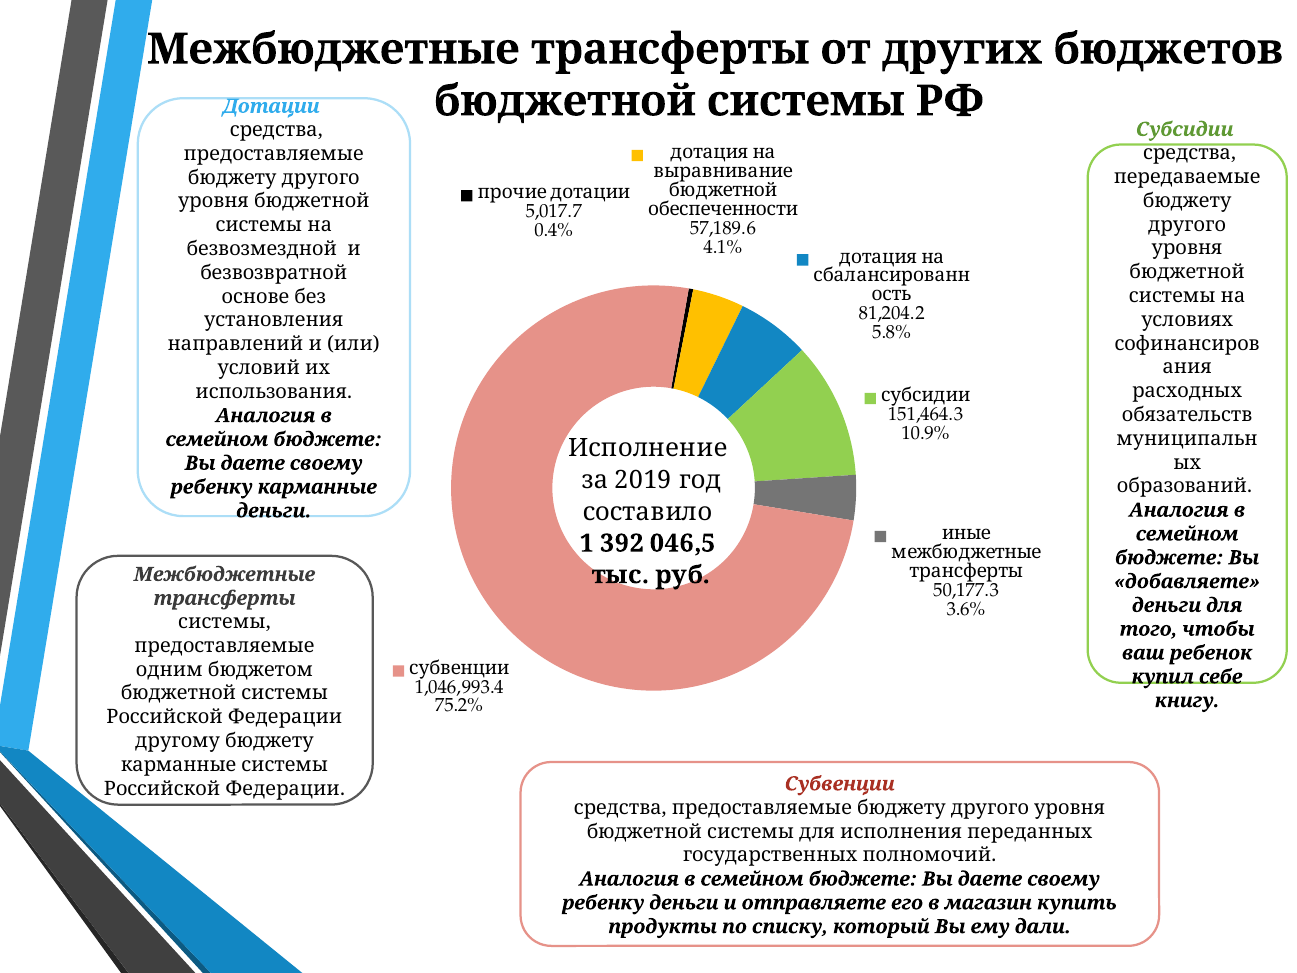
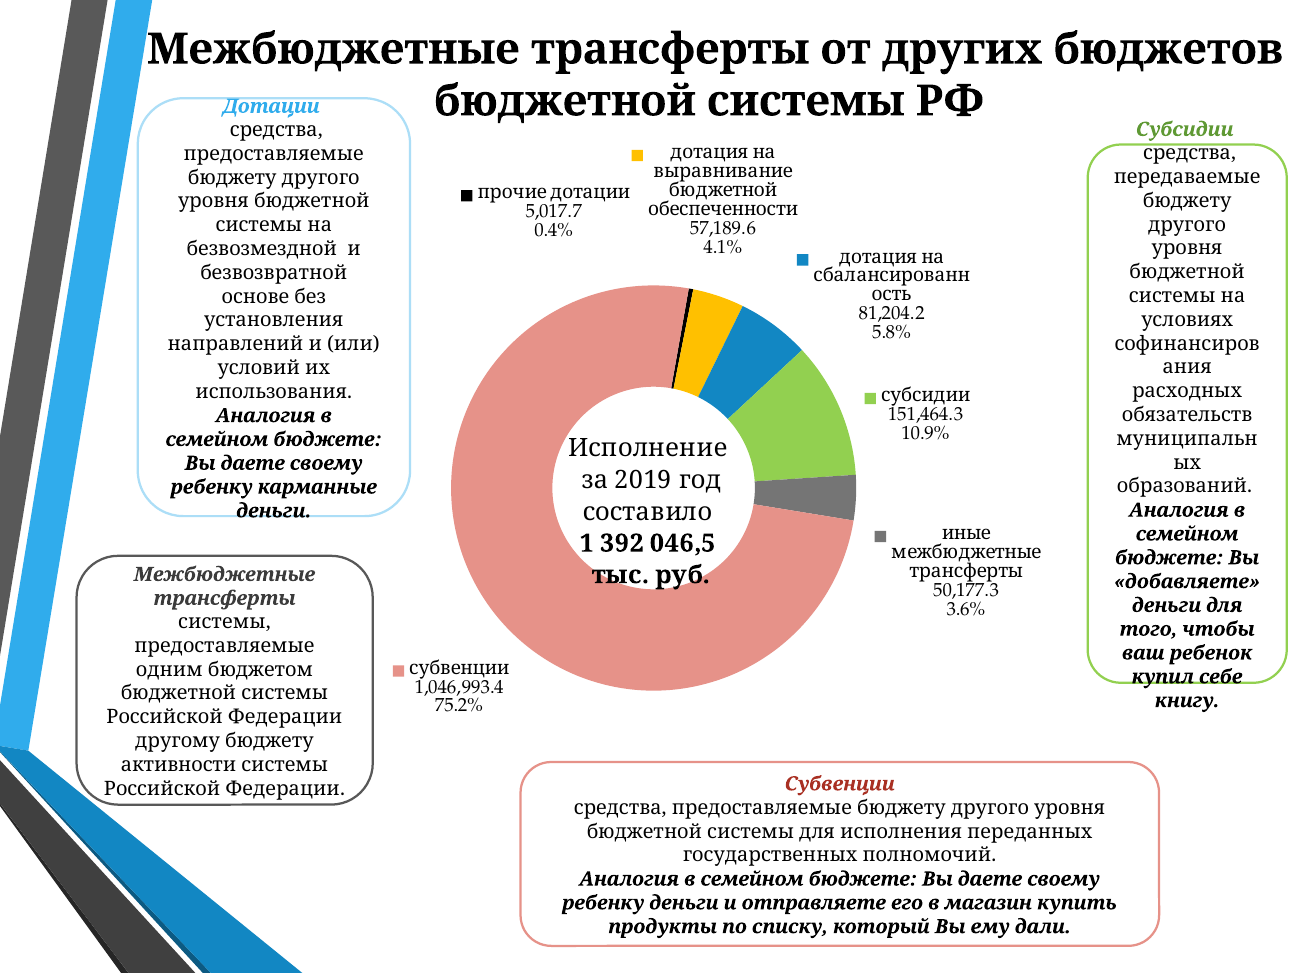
карманные at (179, 765): карманные -> активности
